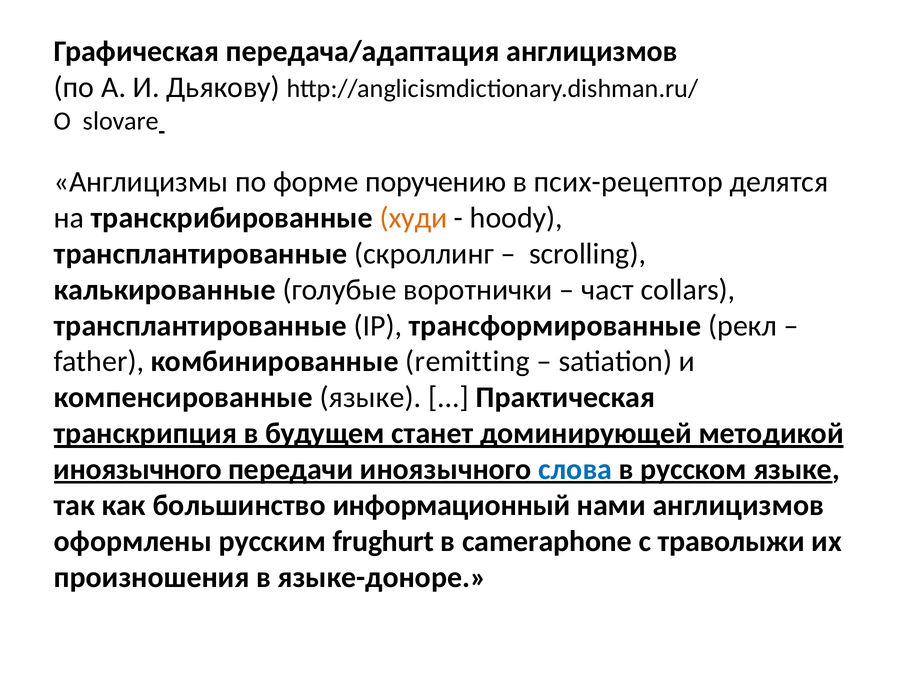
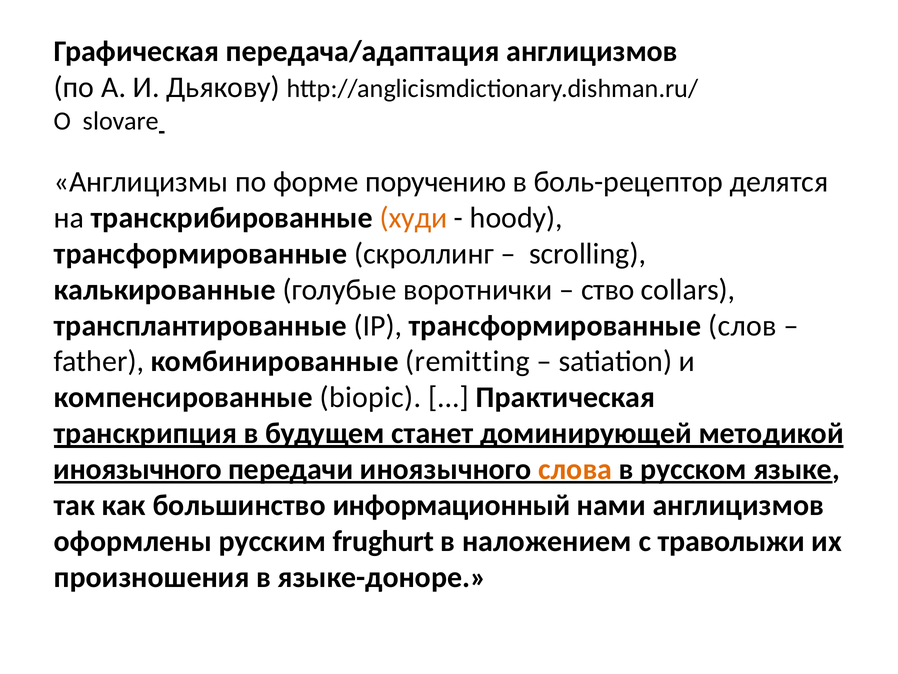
псих-рецептор: псих-рецептор -> боль-рецептор
трансплантированные at (201, 254): трансплантированные -> трансформированные
част: част -> ство
рекл: рекл -> слов
компенсированные языке: языке -> biopic
слова colour: blue -> orange
cameraphone: cameraphone -> наложением
